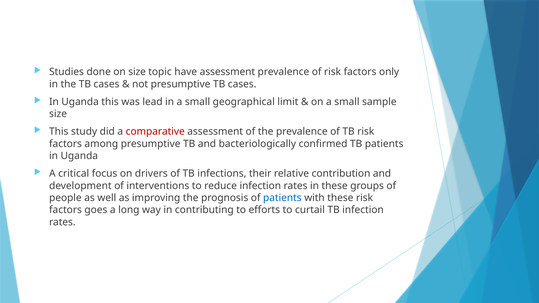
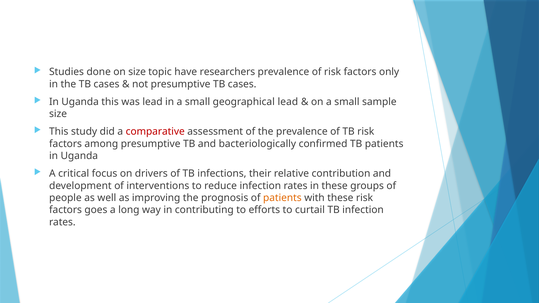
have assessment: assessment -> researchers
geographical limit: limit -> lead
patients at (282, 198) colour: blue -> orange
